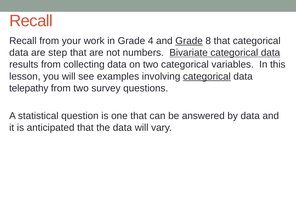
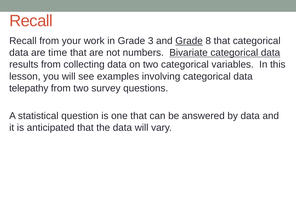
4: 4 -> 3
step: step -> time
categorical at (207, 76) underline: present -> none
